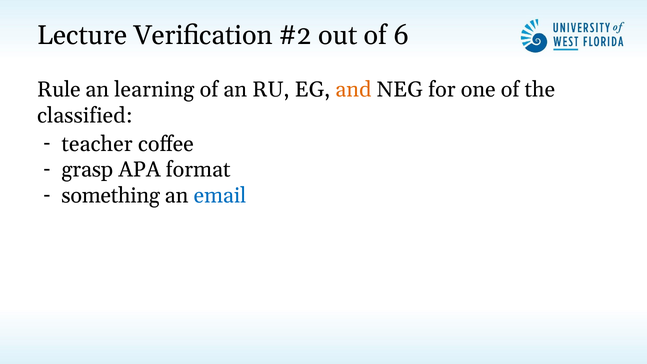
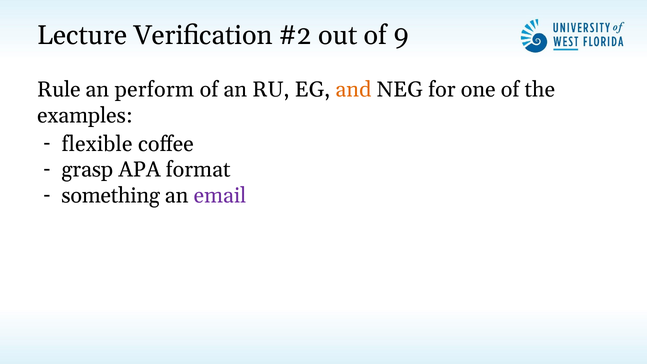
6: 6 -> 9
learning: learning -> perform
classified: classified -> examples
teacher: teacher -> flexible
email colour: blue -> purple
